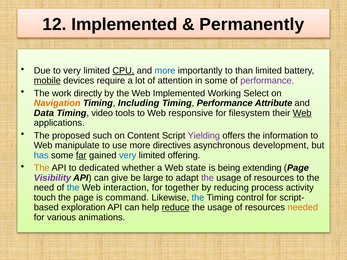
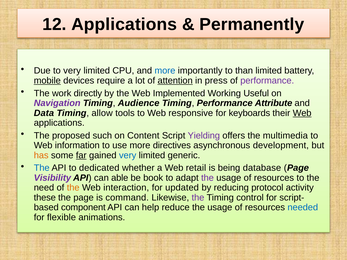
12 Implemented: Implemented -> Applications
CPU underline: present -> none
attention underline: none -> present
in some: some -> press
Select: Select -> Useful
Navigation colour: orange -> purple
Including: Including -> Audience
video: video -> allow
filesystem: filesystem -> keyboards
information: information -> multimedia
manipulate: manipulate -> information
has colour: blue -> orange
offering: offering -> generic
The at (42, 168) colour: orange -> blue
state: state -> retail
extending: extending -> database
give: give -> able
large: large -> book
the at (73, 188) colour: blue -> orange
together: together -> updated
process: process -> protocol
touch: touch -> these
the at (198, 198) colour: blue -> purple
exploration: exploration -> component
reduce underline: present -> none
needed colour: orange -> blue
various: various -> flexible
